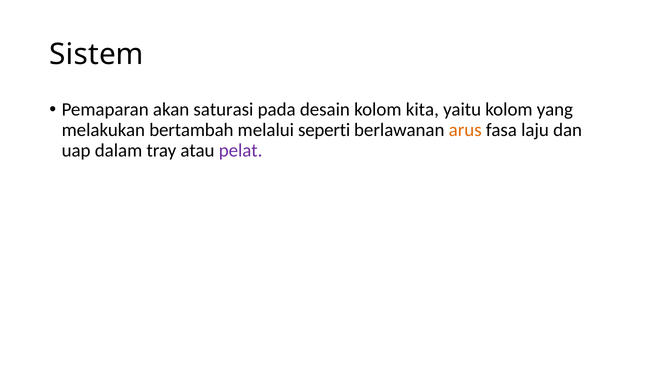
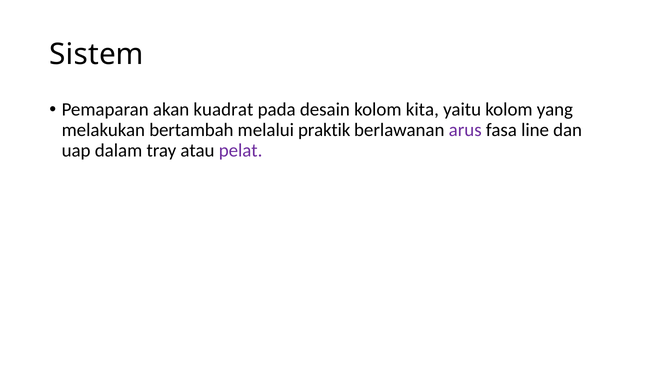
saturasi: saturasi -> kuadrat
seperti: seperti -> praktik
arus colour: orange -> purple
laju: laju -> line
